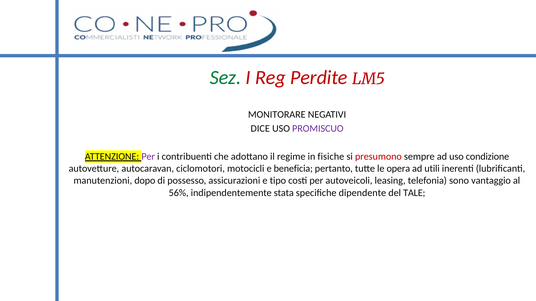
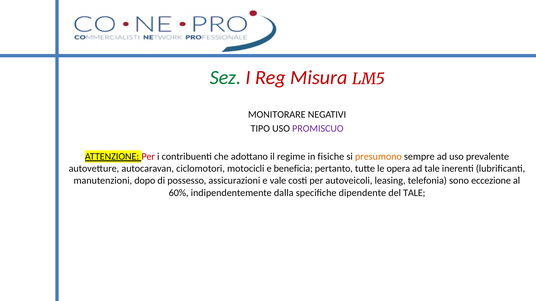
Perdite: Perdite -> Misura
DICE: DICE -> TIPO
Per at (148, 157) colour: purple -> red
presumono colour: red -> orange
condizione: condizione -> prevalente
ad utili: utili -> tale
tipo: tipo -> vale
vantaggio: vantaggio -> eccezione
56%: 56% -> 60%
stata: stata -> dalla
